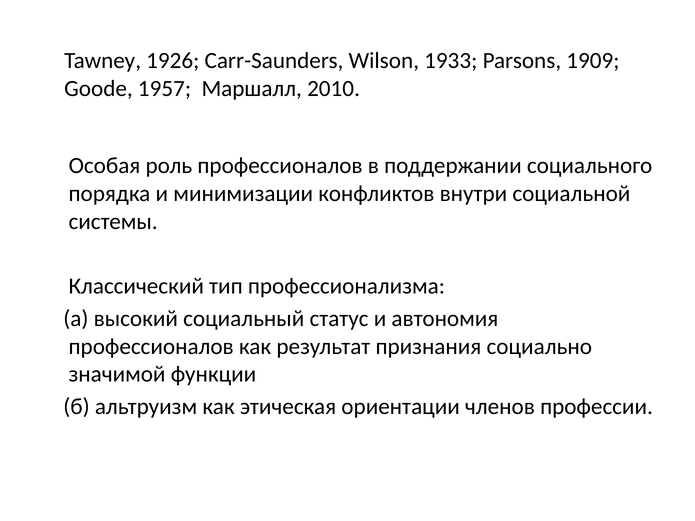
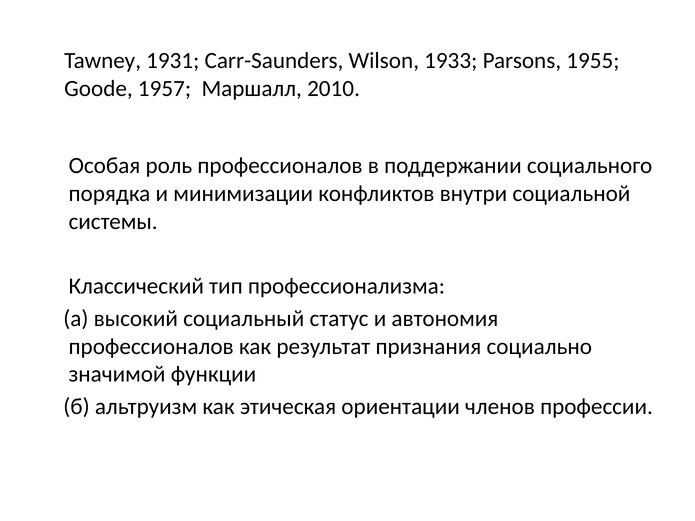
1926: 1926 -> 1931
1909: 1909 -> 1955
